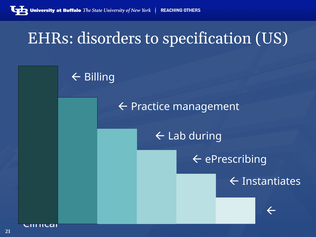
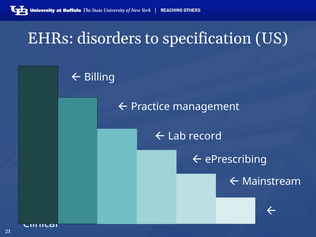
during: during -> record
Instantiates: Instantiates -> Mainstream
